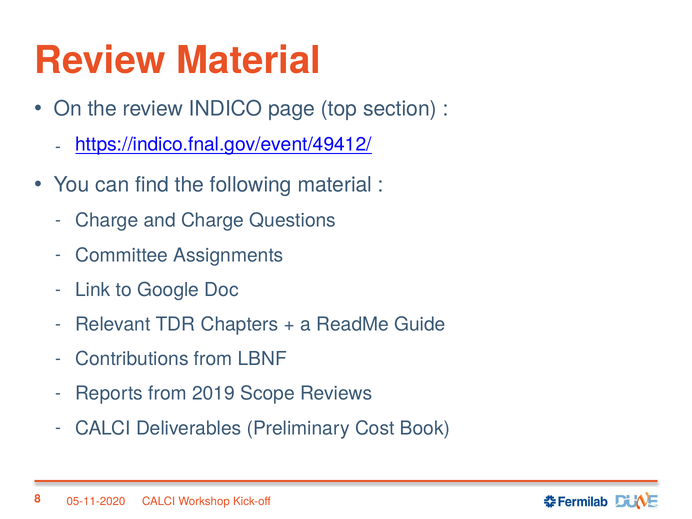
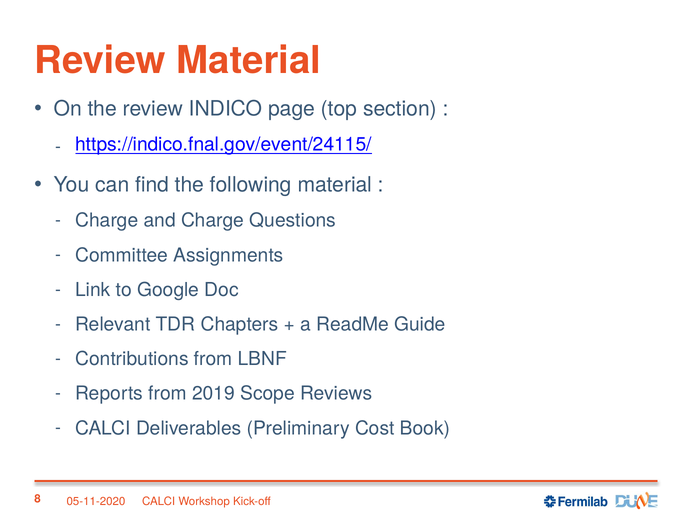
https://indico.fnal.gov/event/49412/: https://indico.fnal.gov/event/49412/ -> https://indico.fnal.gov/event/24115/
